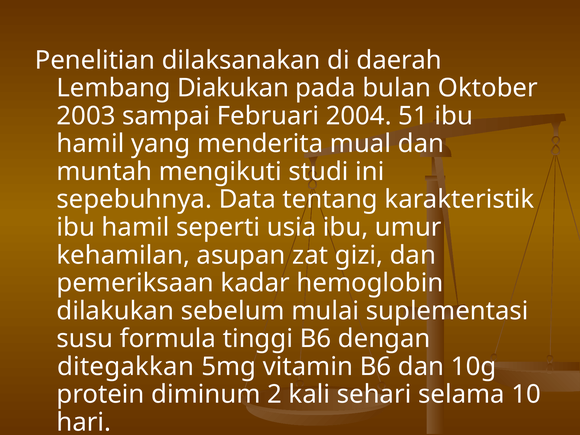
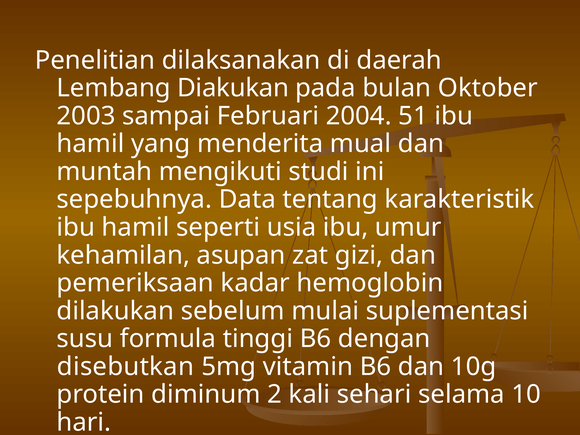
ditegakkan: ditegakkan -> disebutkan
